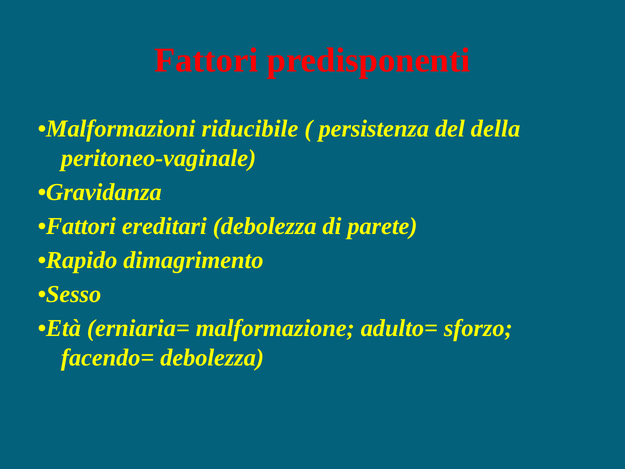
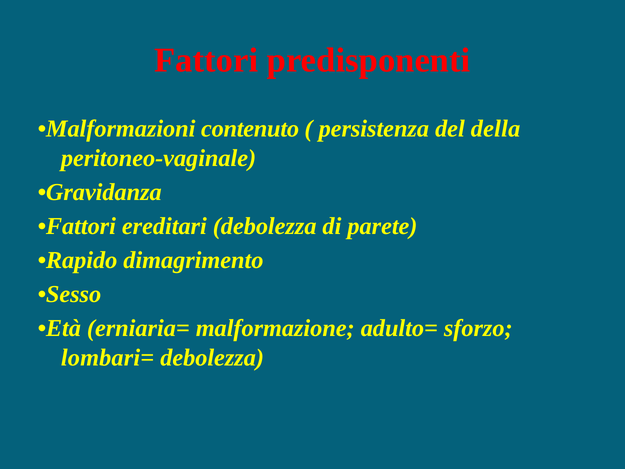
riducibile: riducibile -> contenuto
facendo=: facendo= -> lombari=
